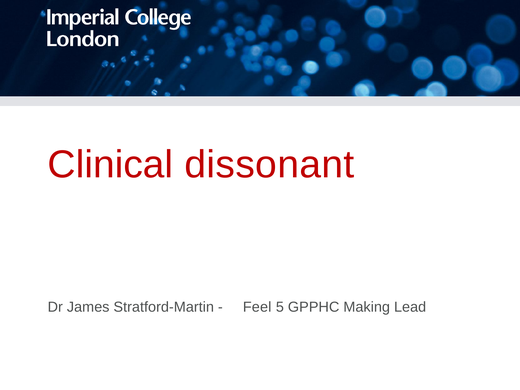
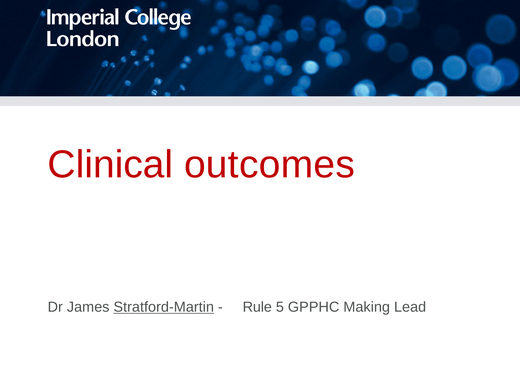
dissonant: dissonant -> outcomes
Stratford-Martin underline: none -> present
Feel: Feel -> Rule
